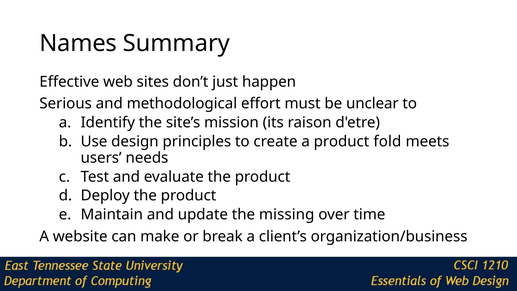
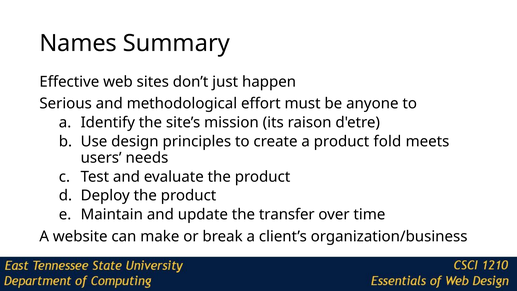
unclear: unclear -> anyone
missing: missing -> transfer
